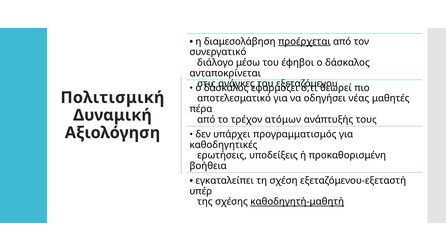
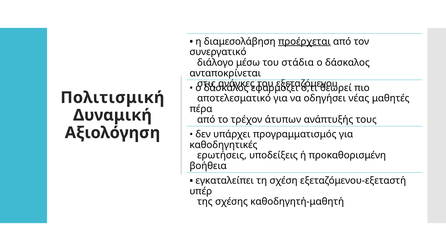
έφηβοι: έφηβοι -> στάδια
ατόμων: ατόμων -> άτυπων
καθοδηγητή-μαθητή underline: present -> none
